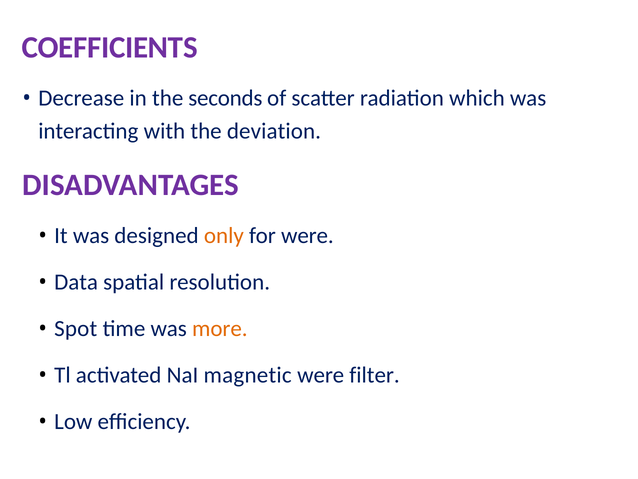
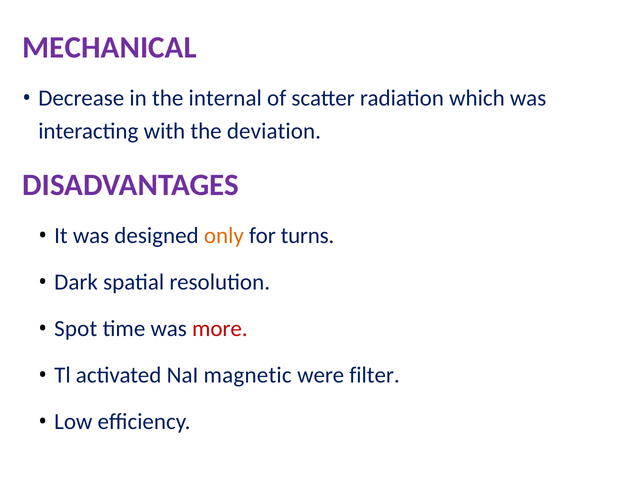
COEFFICIENTS: COEFFICIENTS -> MECHANICAL
seconds: seconds -> internal
for were: were -> turns
Data: Data -> Dark
more colour: orange -> red
